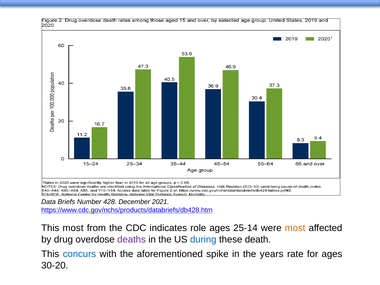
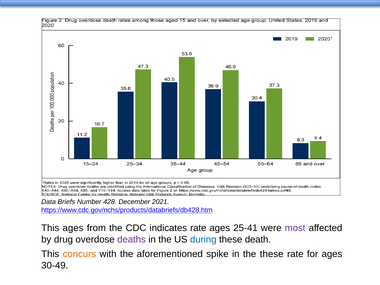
This most: most -> ages
indicates role: role -> rate
25-14: 25-14 -> 25-41
most at (295, 228) colour: orange -> purple
concurs colour: blue -> orange
the years: years -> these
30-20: 30-20 -> 30-49
